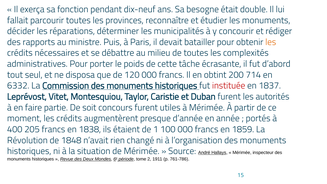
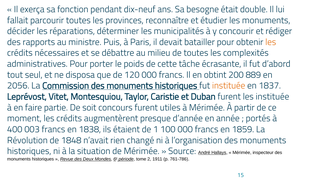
714: 714 -> 889
6332: 6332 -> 2056
instituée at (229, 86) colour: red -> orange
les autorités: autorités -> instituée
205: 205 -> 003
